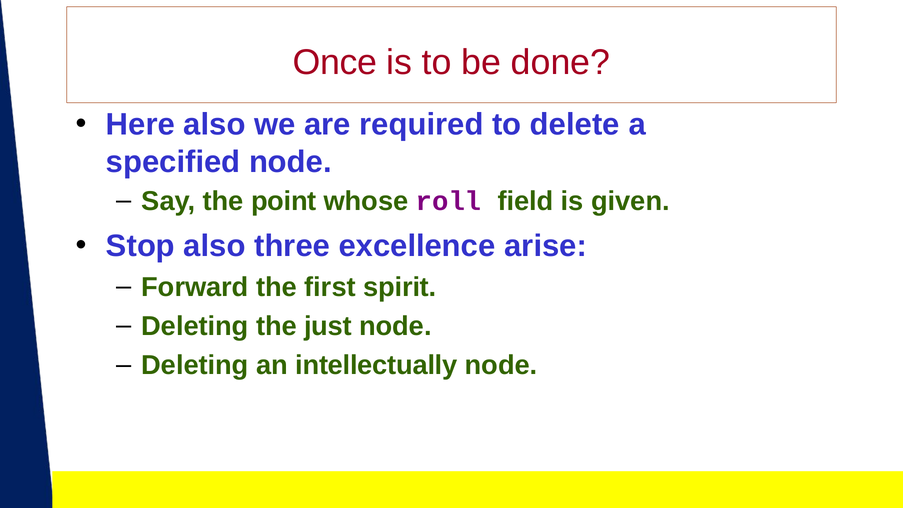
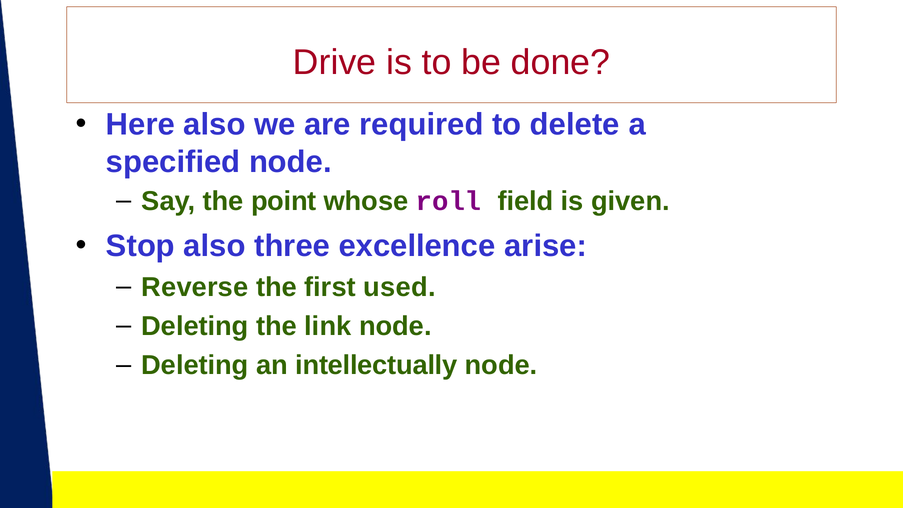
Once: Once -> Drive
Forward: Forward -> Reverse
spirit: spirit -> used
just: just -> link
